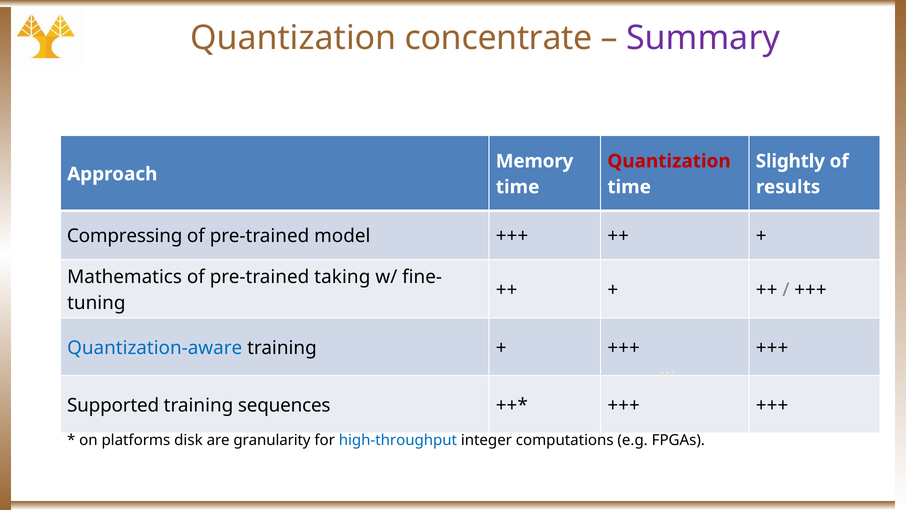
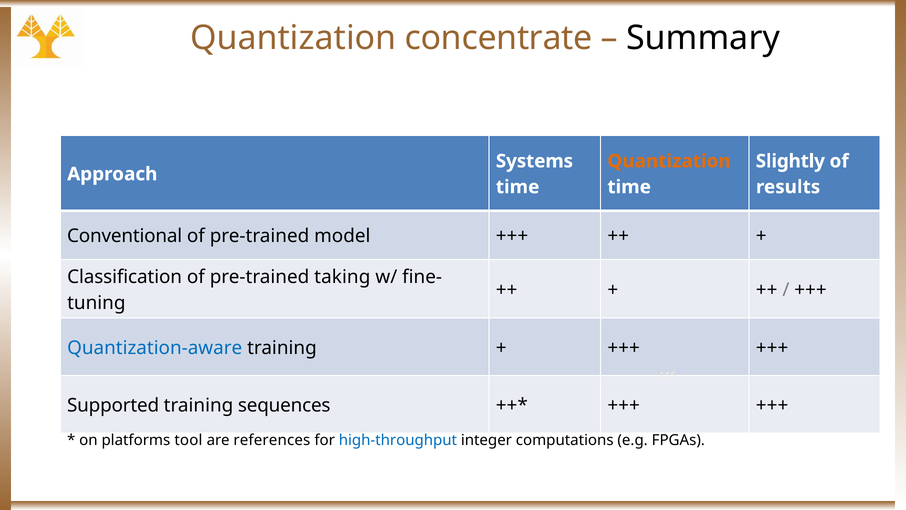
Summary colour: purple -> black
Memory: Memory -> Systems
Quantization at (669, 161) colour: red -> orange
Compressing: Compressing -> Conventional
Mathematics: Mathematics -> Classification
disk: disk -> tool
granularity: granularity -> references
